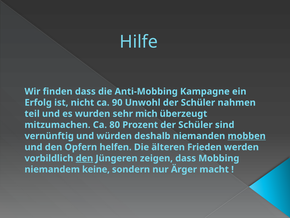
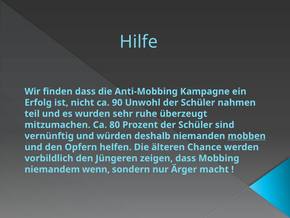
mich: mich -> ruhe
Frieden: Frieden -> Chance
den at (84, 158) underline: present -> none
keine: keine -> wenn
